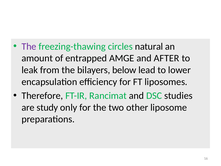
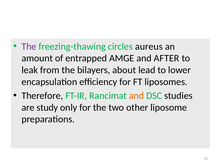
natural: natural -> aureus
below: below -> about
and at (136, 95) colour: black -> orange
